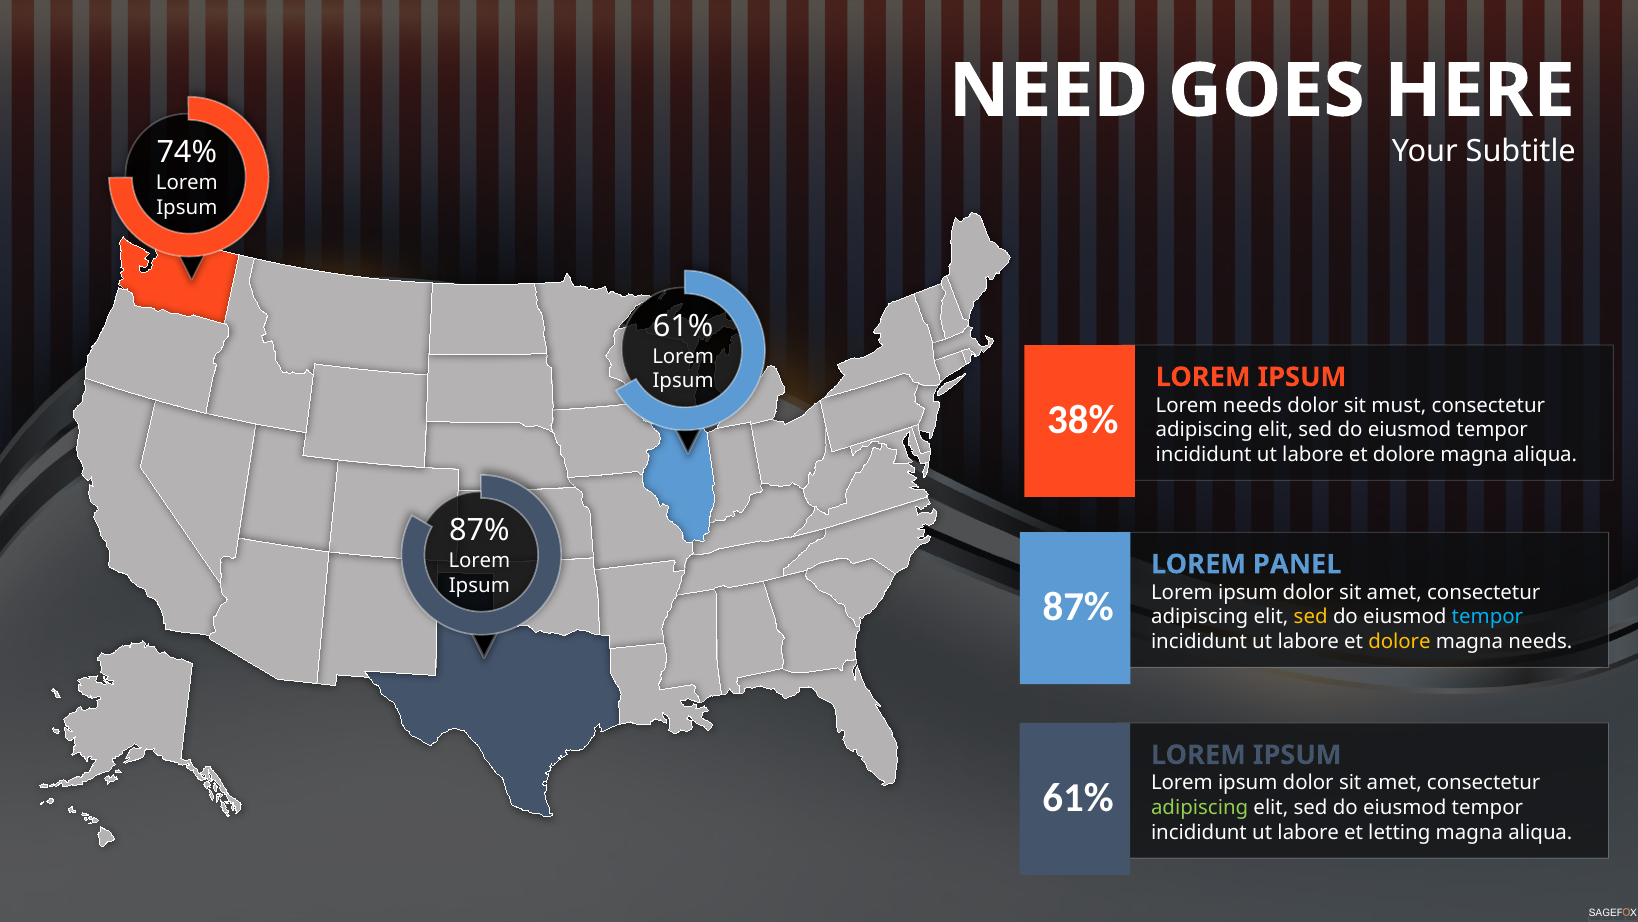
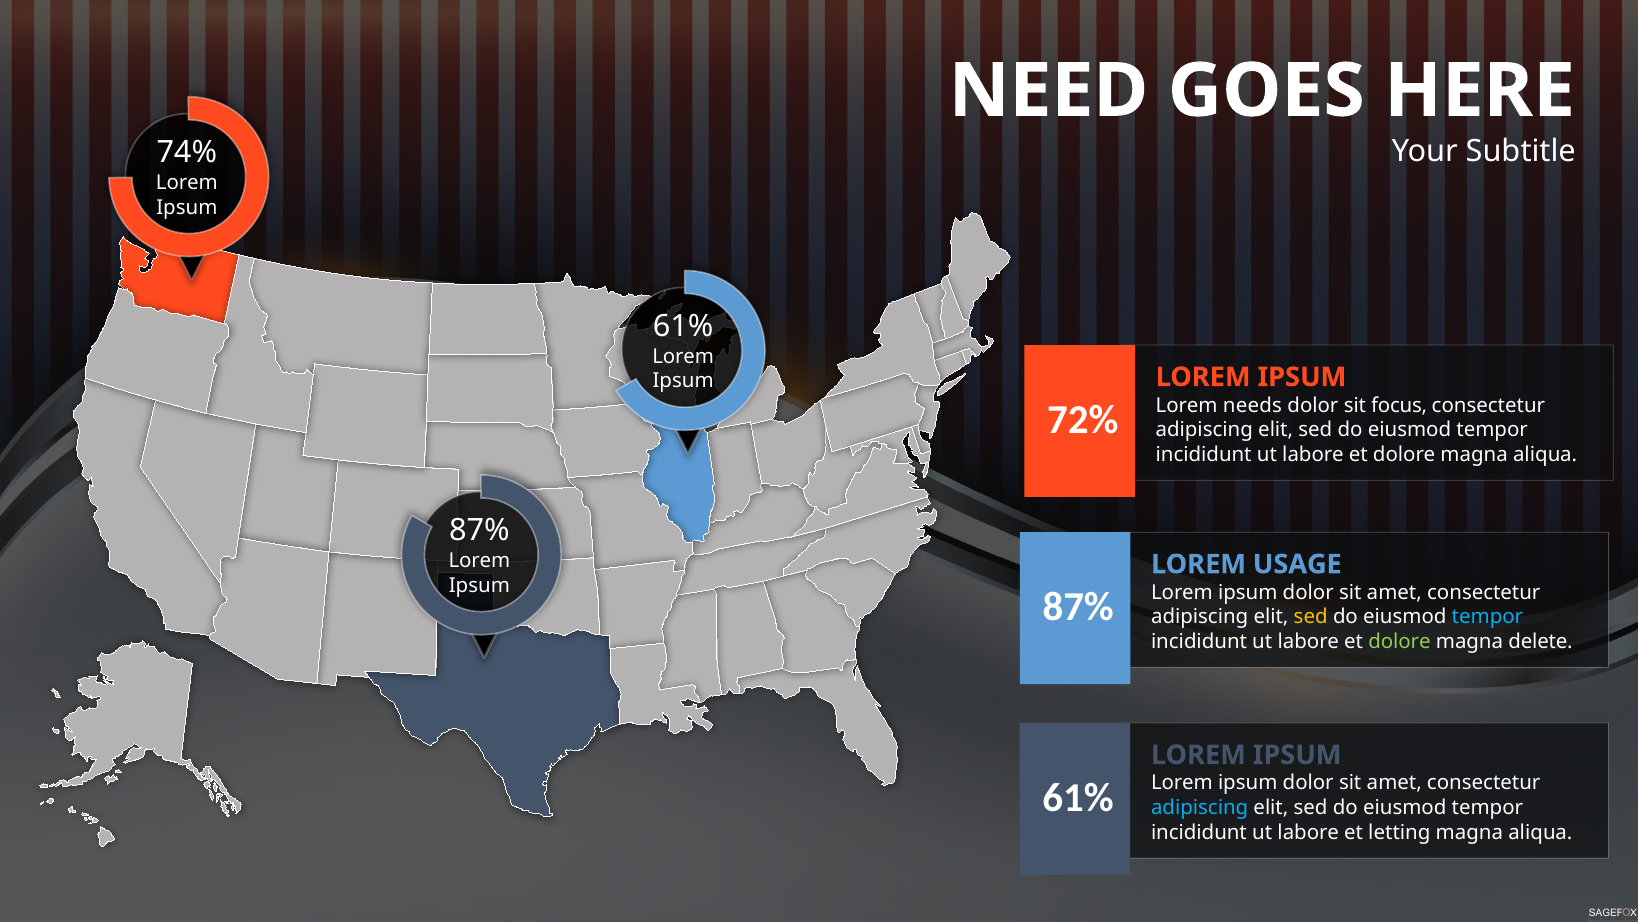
must: must -> focus
38%: 38% -> 72%
PANEL: PANEL -> USAGE
dolore at (1399, 641) colour: yellow -> light green
magna needs: needs -> delete
adipiscing at (1200, 807) colour: light green -> light blue
